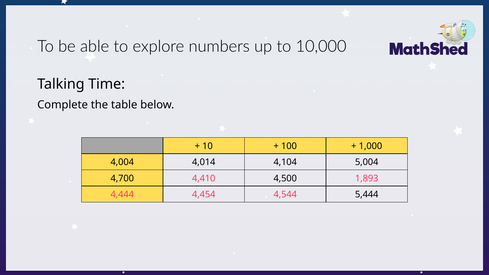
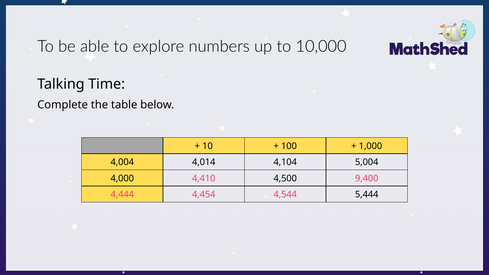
4,700: 4,700 -> 4,000
1,893: 1,893 -> 9,400
